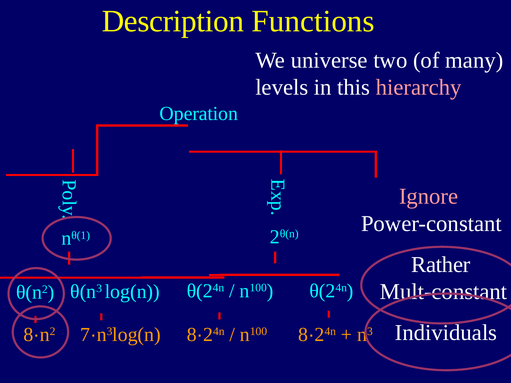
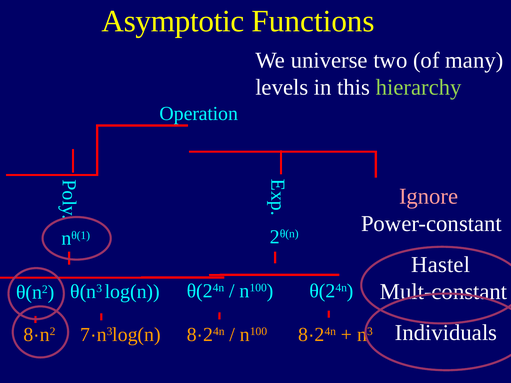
Description: Description -> Asymptotic
hierarchy colour: pink -> light green
Rather: Rather -> Hastel
